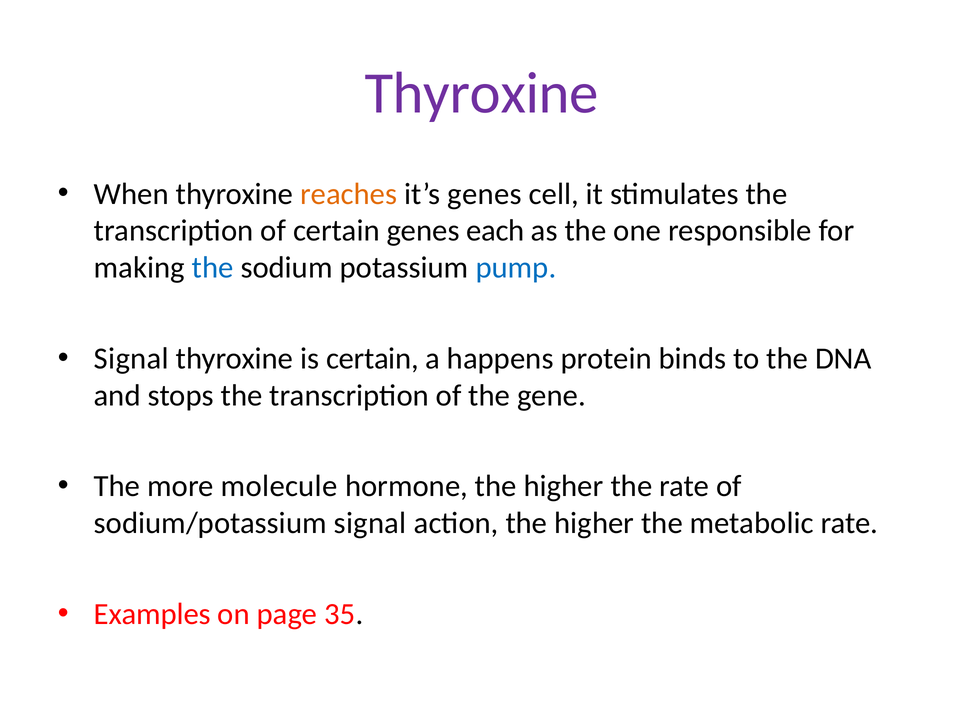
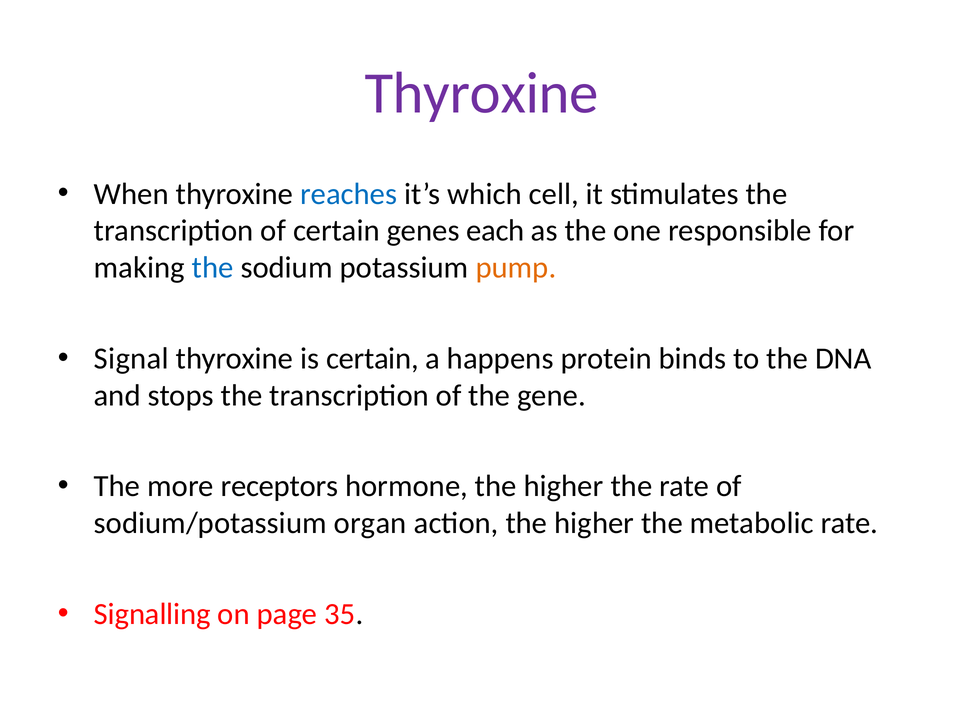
reaches colour: orange -> blue
it’s genes: genes -> which
pump colour: blue -> orange
molecule: molecule -> receptors
sodium/potassium signal: signal -> organ
Examples: Examples -> Signalling
